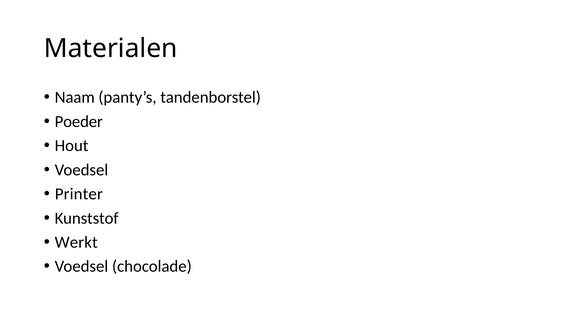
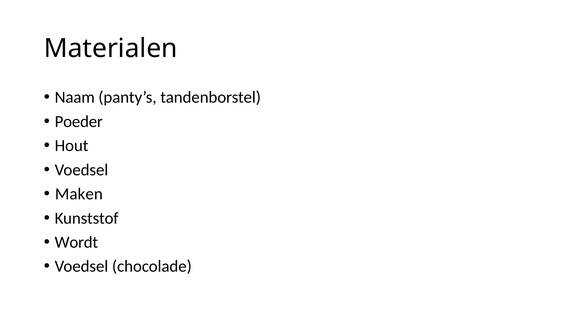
Printer: Printer -> Maken
Werkt: Werkt -> Wordt
